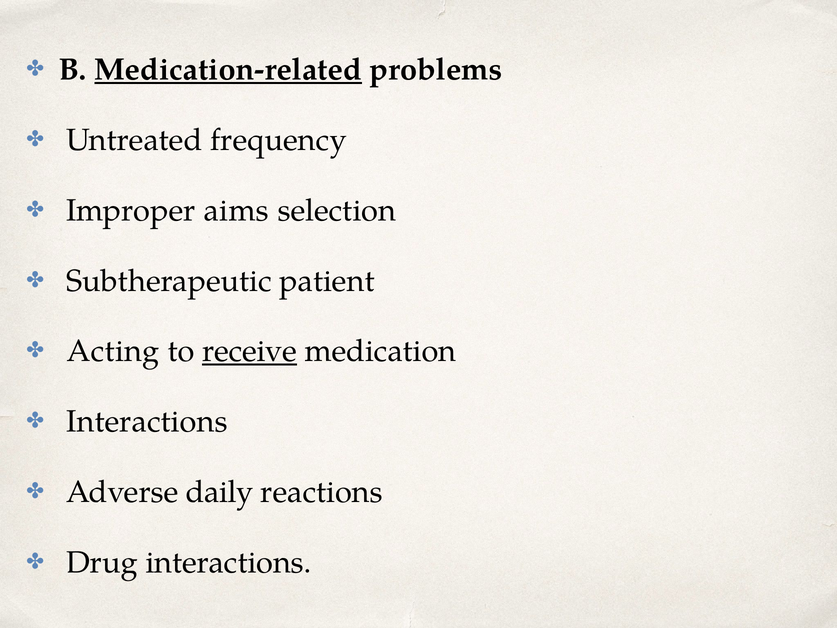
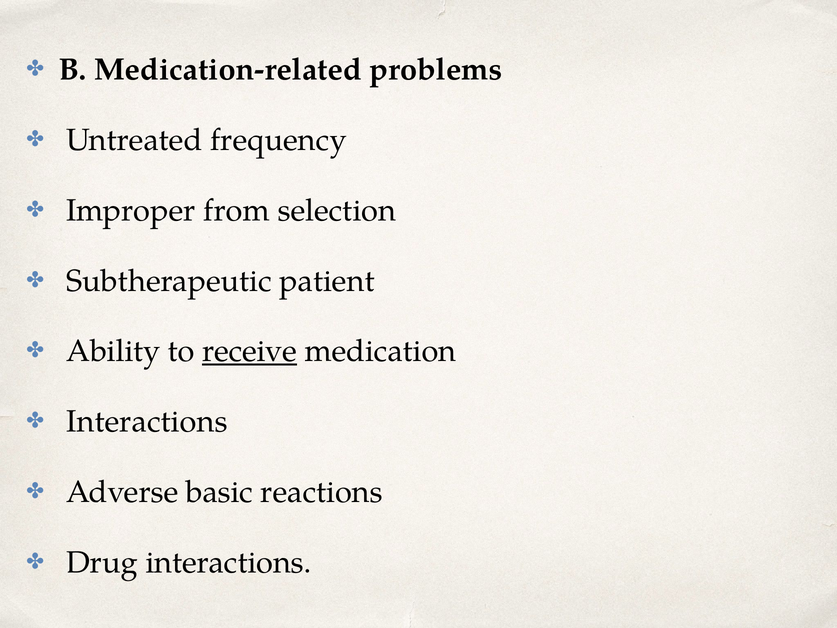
Medication-related underline: present -> none
aims: aims -> from
Acting: Acting -> Ability
daily: daily -> basic
